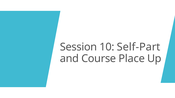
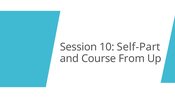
Place: Place -> From
